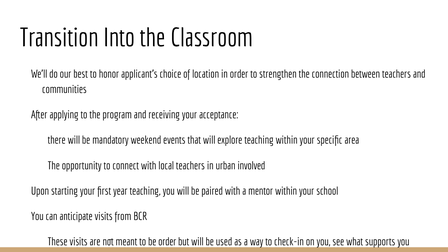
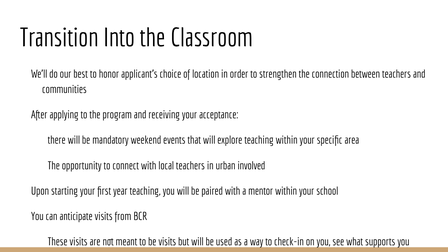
be order: order -> visits
